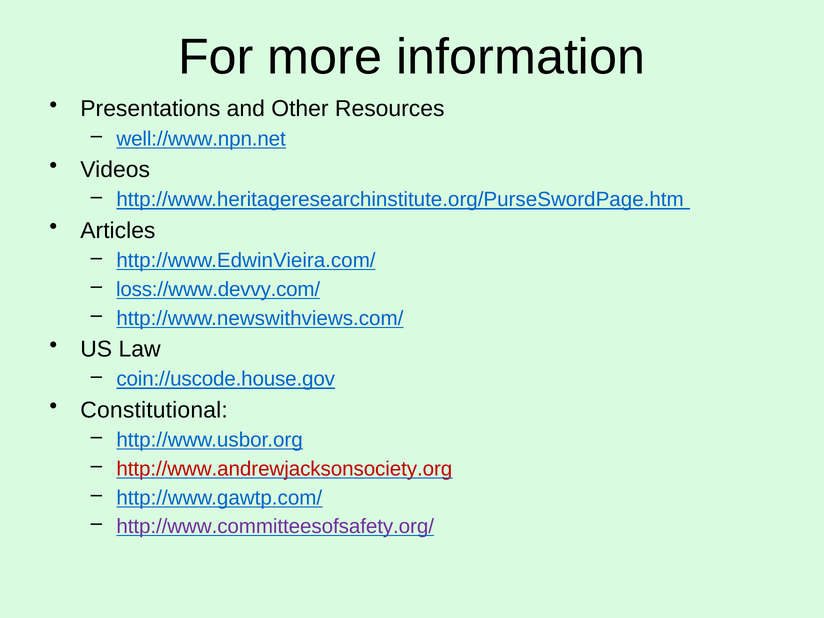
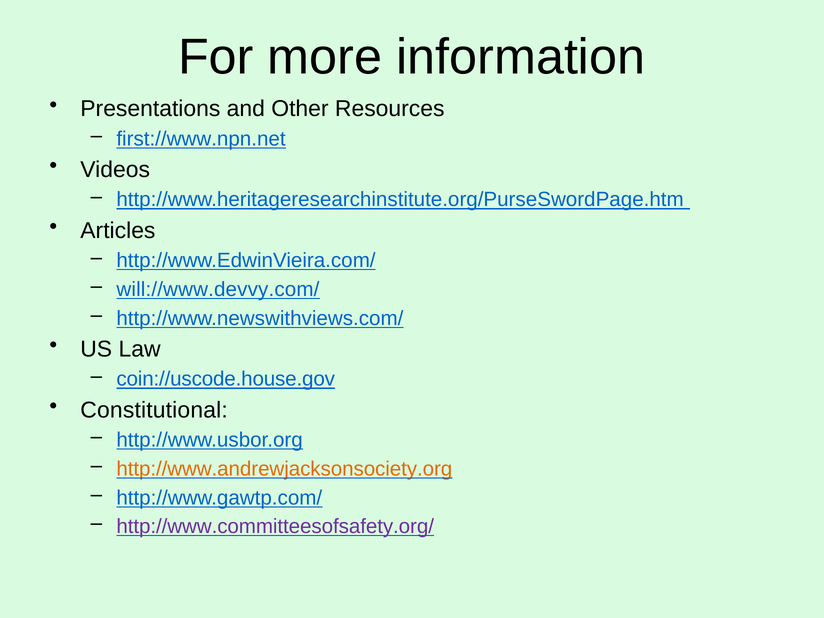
well://www.npn.net: well://www.npn.net -> first://www.npn.net
loss://www.devvy.com/: loss://www.devvy.com/ -> will://www.devvy.com/
http://www.andrewjacksonsociety.org colour: red -> orange
